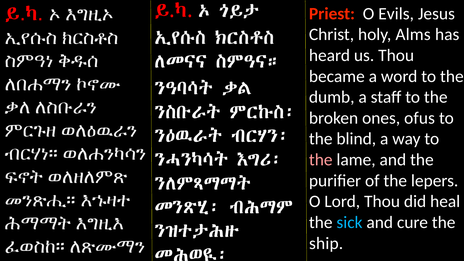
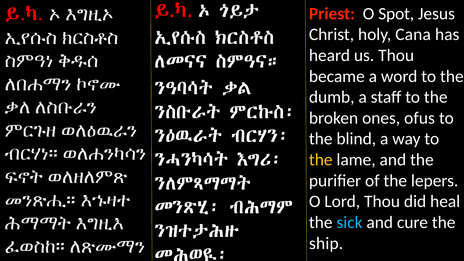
Evils: Evils -> Spot
Alms: Alms -> Cana
the at (321, 160) colour: pink -> yellow
